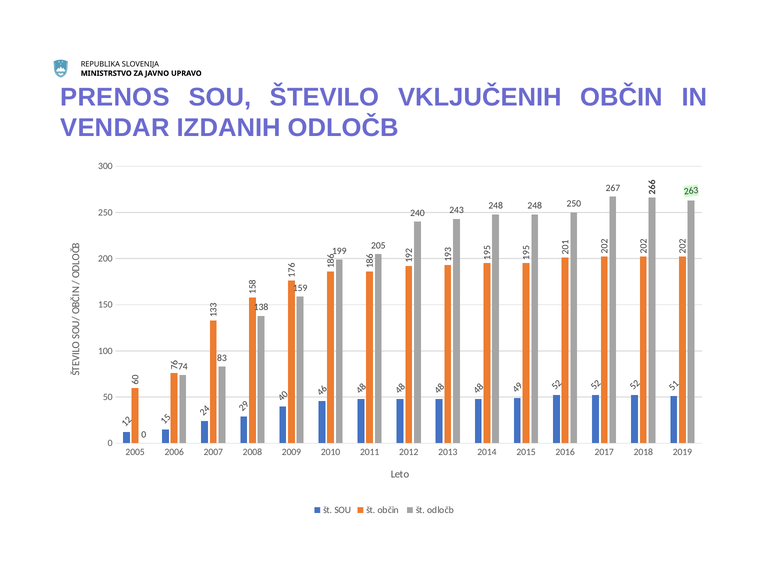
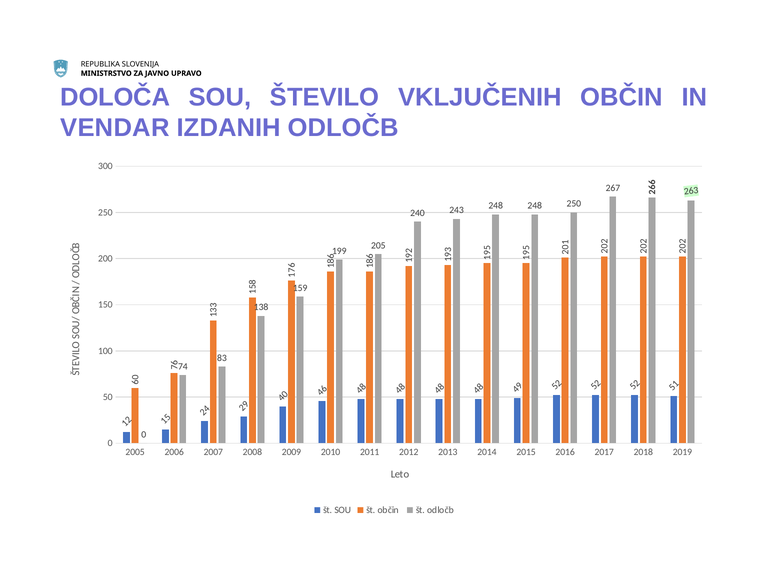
PRENOS: PRENOS -> DOLOČA
